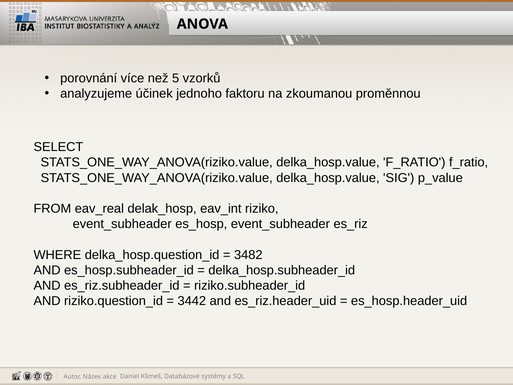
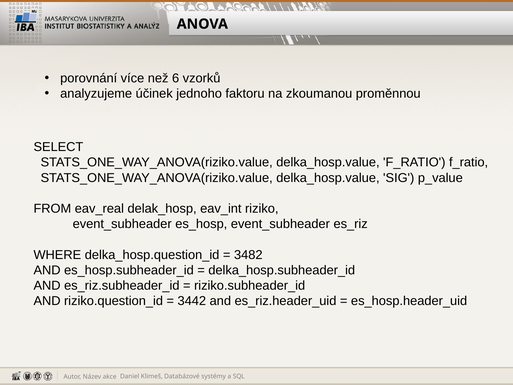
5: 5 -> 6
